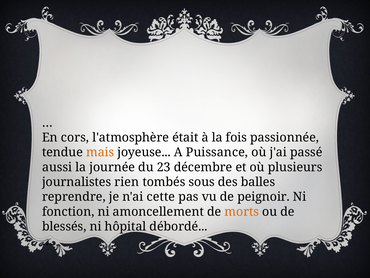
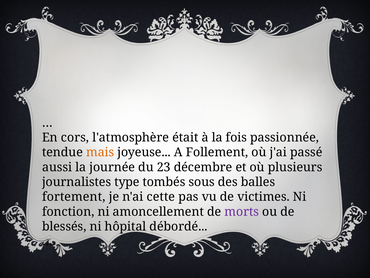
Puissance: Puissance -> Follement
rien: rien -> type
reprendre: reprendre -> fortement
peignoir: peignoir -> victimes
morts colour: orange -> purple
